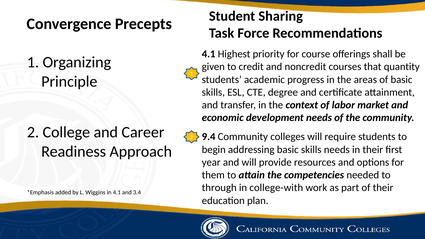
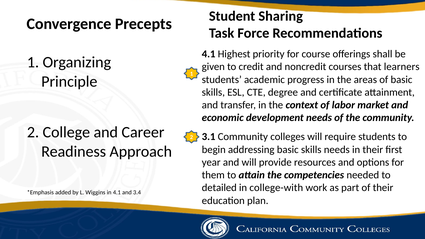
quantity: quantity -> learners
9.4: 9.4 -> 3.1
through: through -> detailed
